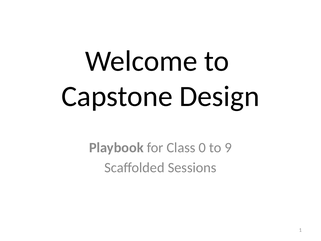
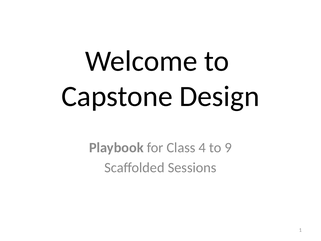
0: 0 -> 4
